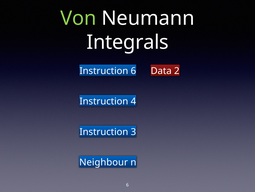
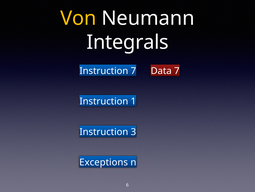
Von colour: light green -> yellow
Instruction 6: 6 -> 7
Data 2: 2 -> 7
4: 4 -> 1
Neighbour: Neighbour -> Exceptions
